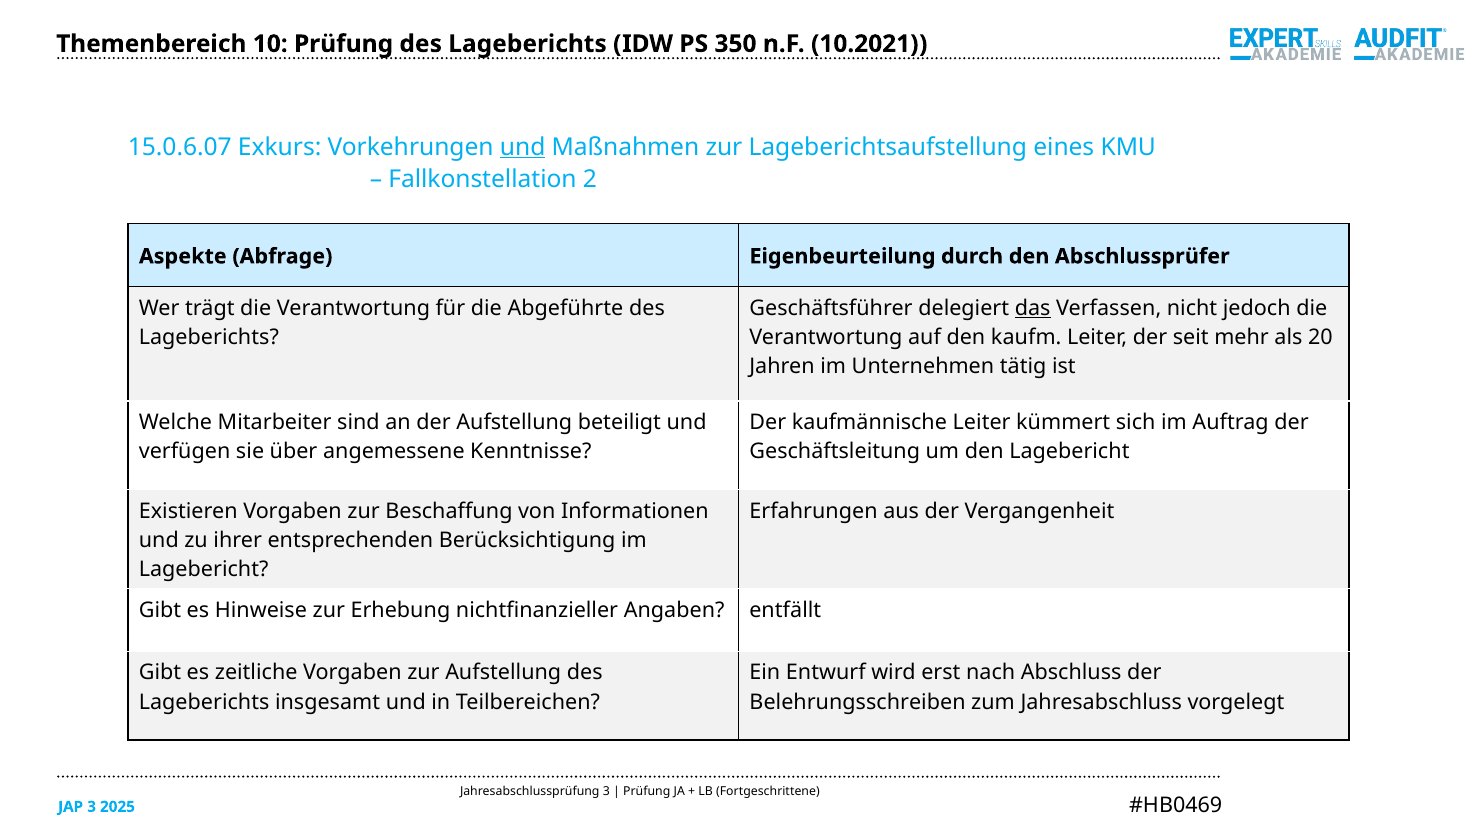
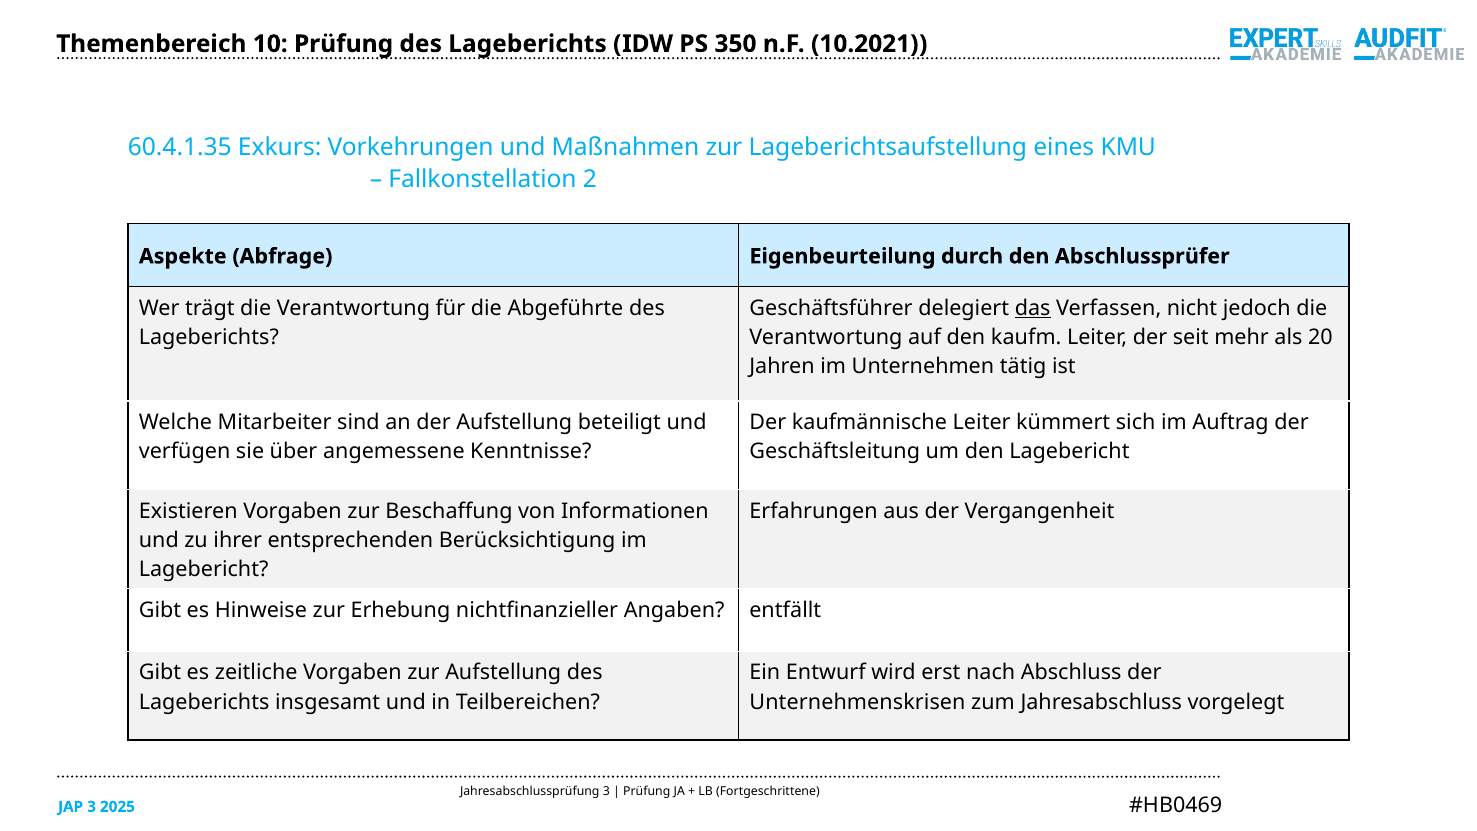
15.0.6.07: 15.0.6.07 -> 60.4.1.35
und at (523, 147) underline: present -> none
Belehrungsschreiben: Belehrungsschreiben -> Unternehmenskrisen
